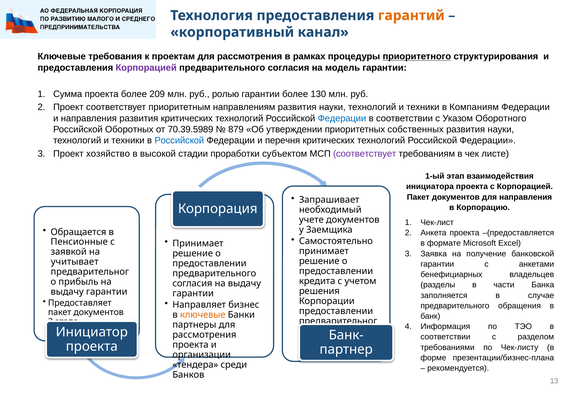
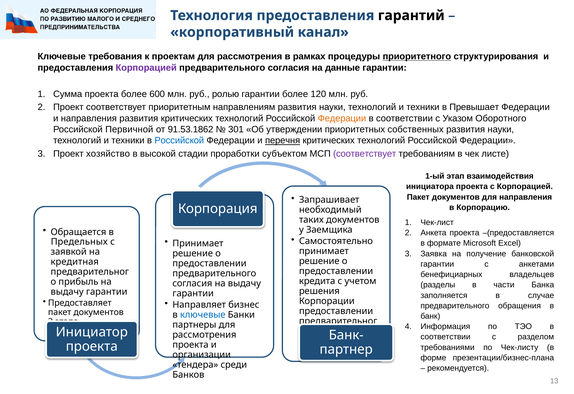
гарантий colour: orange -> black
модель: модель -> данные
209: 209 -> 600
130: 130 -> 120
Компаниям: Компаниям -> Превышает
Федерации at (342, 118) colour: blue -> orange
Оборотных: Оборотных -> Первичной
70.39.5989: 70.39.5989 -> 91.53.1862
879: 879 -> 301
перечня underline: none -> present
учете: учете -> таких
Пенсионные: Пенсионные -> Предельных
учитывает: учитывает -> кредитная
ключевые at (203, 314) colour: orange -> blue
